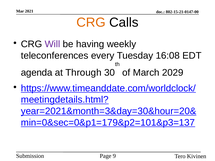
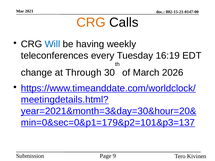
Will colour: purple -> blue
16:08: 16:08 -> 16:19
agenda: agenda -> change
2029: 2029 -> 2026
